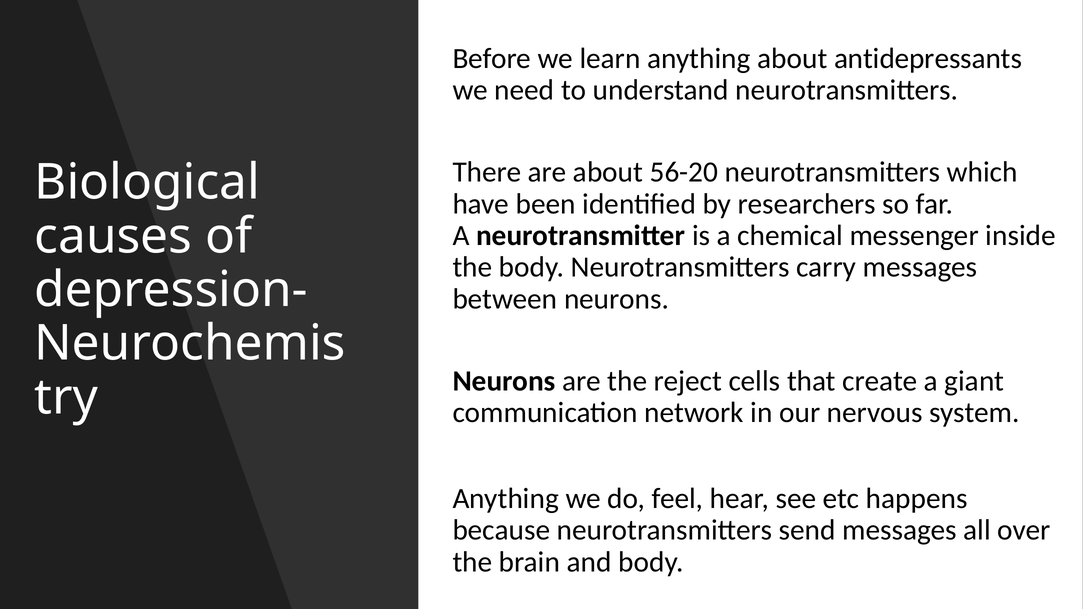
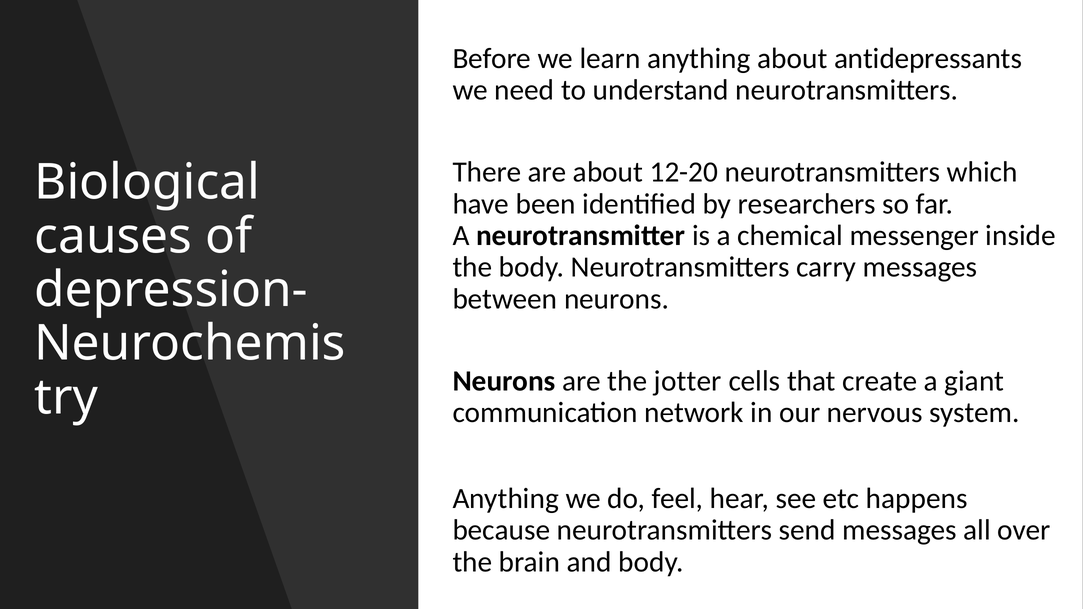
56-20: 56-20 -> 12-20
reject: reject -> jotter
